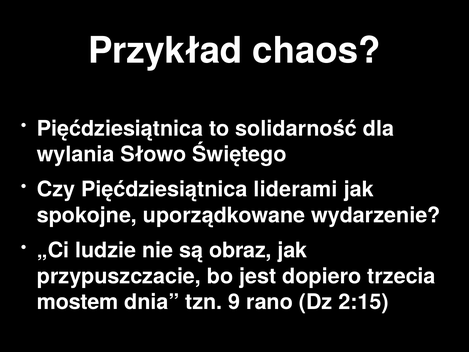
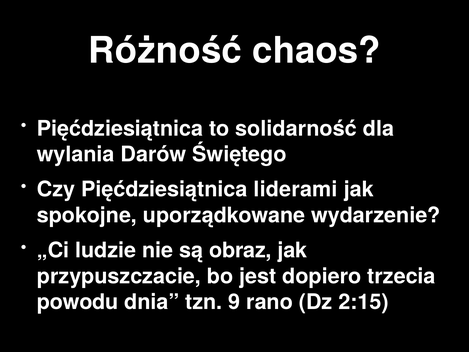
Przykład: Przykład -> Różność
Słowo: Słowo -> Darów
mostem: mostem -> powodu
